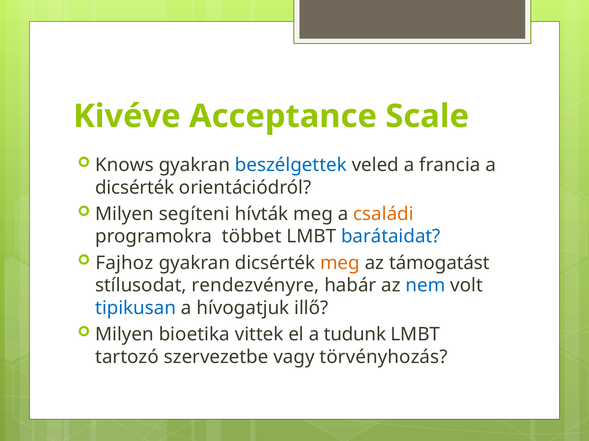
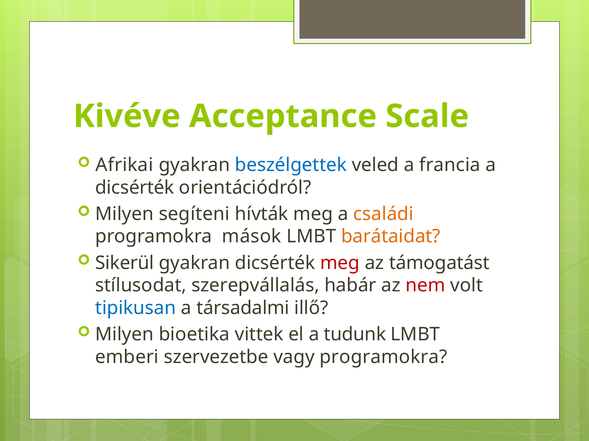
Knows: Knows -> Afrikai
többet: többet -> mások
barátaidat colour: blue -> orange
Fajhoz: Fajhoz -> Sikerül
meg at (340, 263) colour: orange -> red
rendezvényre: rendezvényre -> szerepvállalás
nem colour: blue -> red
hívogatjuk: hívogatjuk -> társadalmi
tartozó: tartozó -> emberi
vagy törvényhozás: törvényhozás -> programokra
